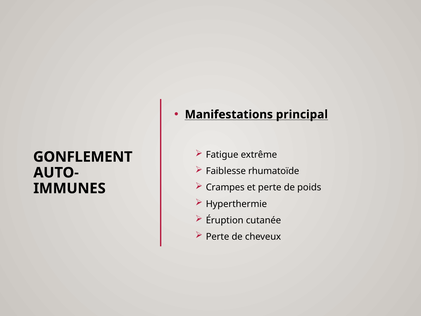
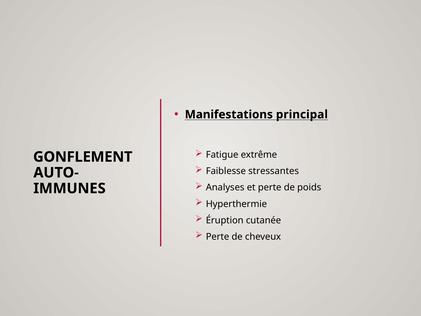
rhumatoïde: rhumatoïde -> stressantes
Crampes: Crampes -> Analyses
